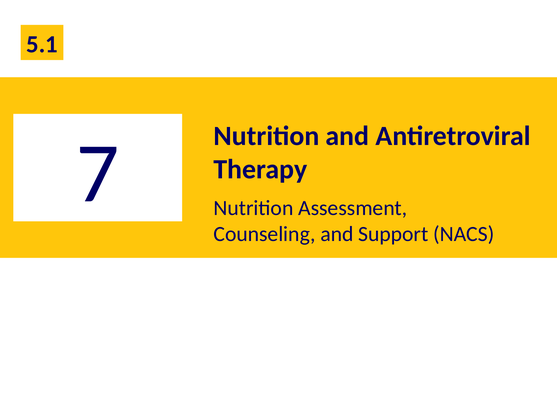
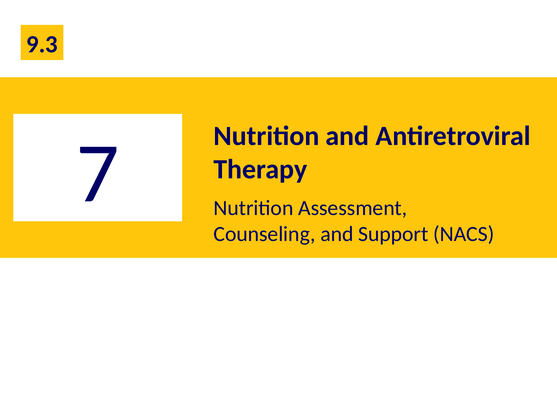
5.1: 5.1 -> 9.3
